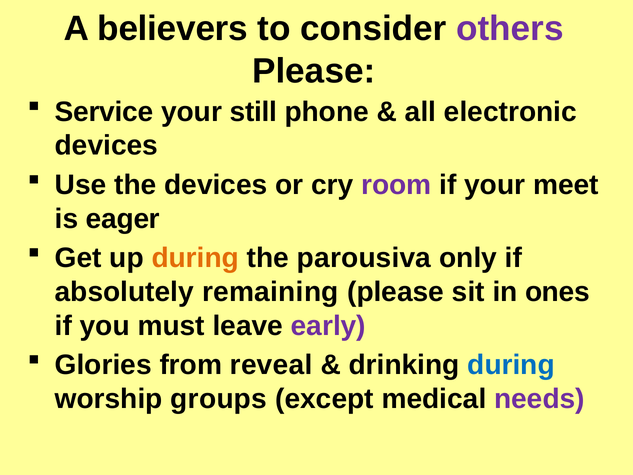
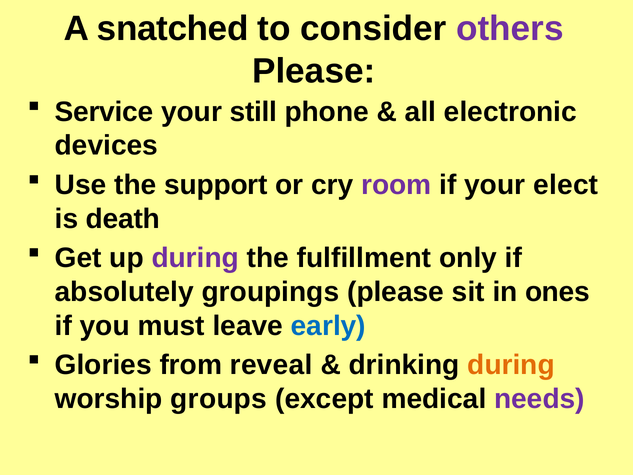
believers: believers -> snatched
the devices: devices -> support
meet: meet -> elect
eager: eager -> death
during at (195, 258) colour: orange -> purple
parousiva: parousiva -> fulfillment
remaining: remaining -> groupings
early colour: purple -> blue
during at (511, 365) colour: blue -> orange
